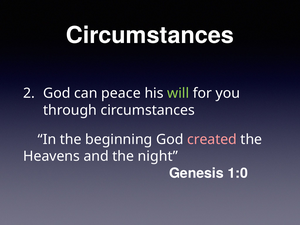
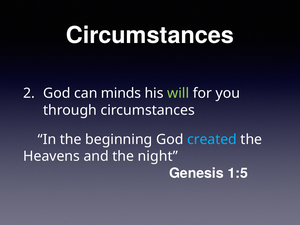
peace: peace -> minds
created colour: pink -> light blue
1:0: 1:0 -> 1:5
